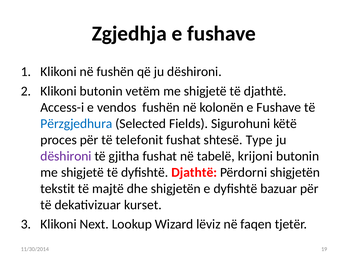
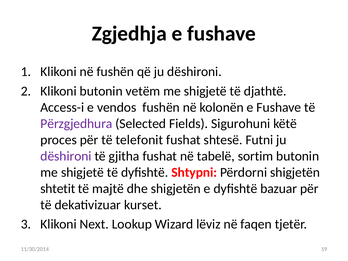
Përzgjedhura colour: blue -> purple
Type: Type -> Futni
krijoni: krijoni -> sortim
dyfishtë Djathtë: Djathtë -> Shtypni
tekstit: tekstit -> shtetit
